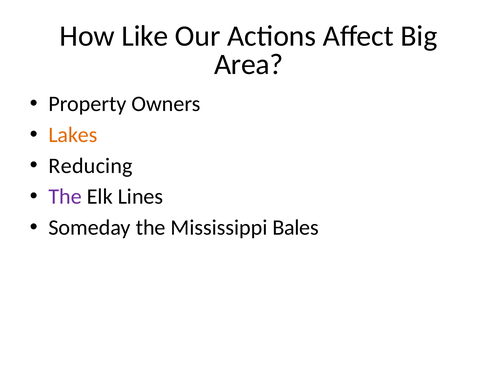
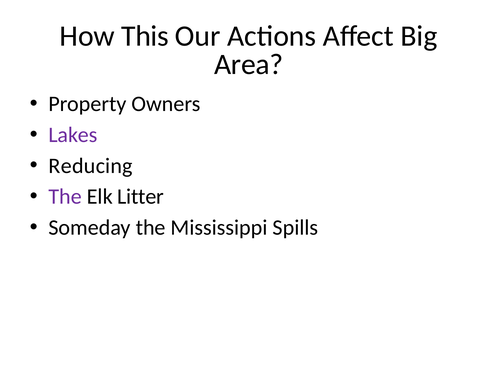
Like: Like -> This
Lakes colour: orange -> purple
Lines: Lines -> Litter
Bales: Bales -> Spills
